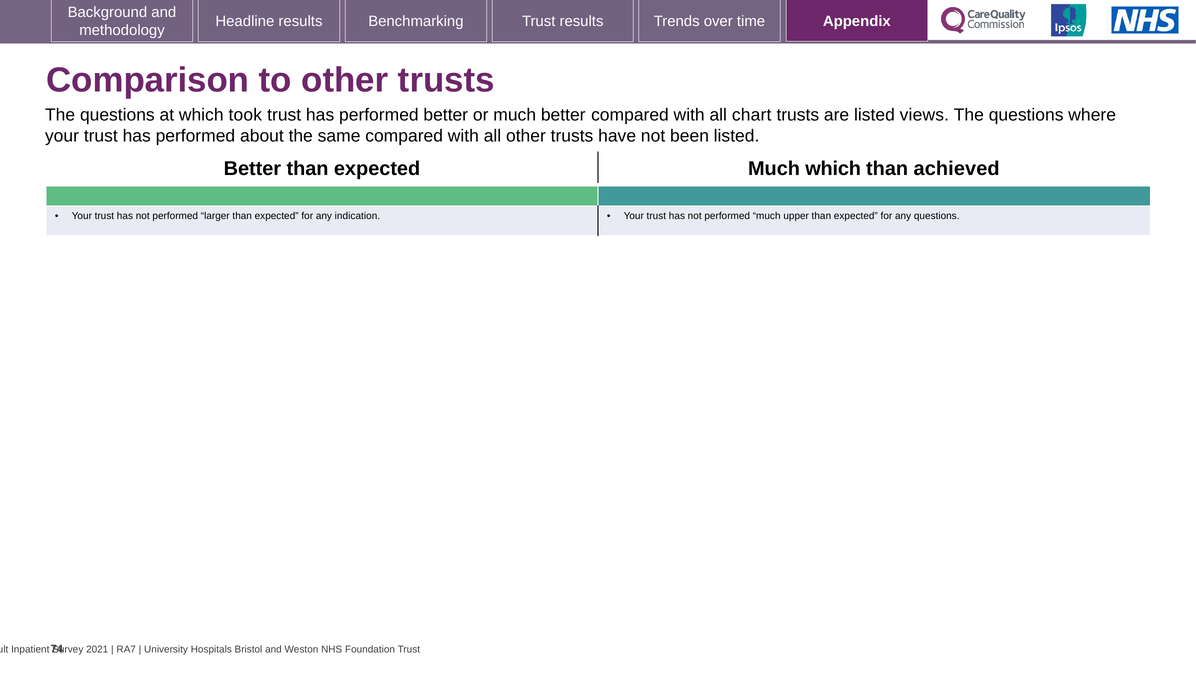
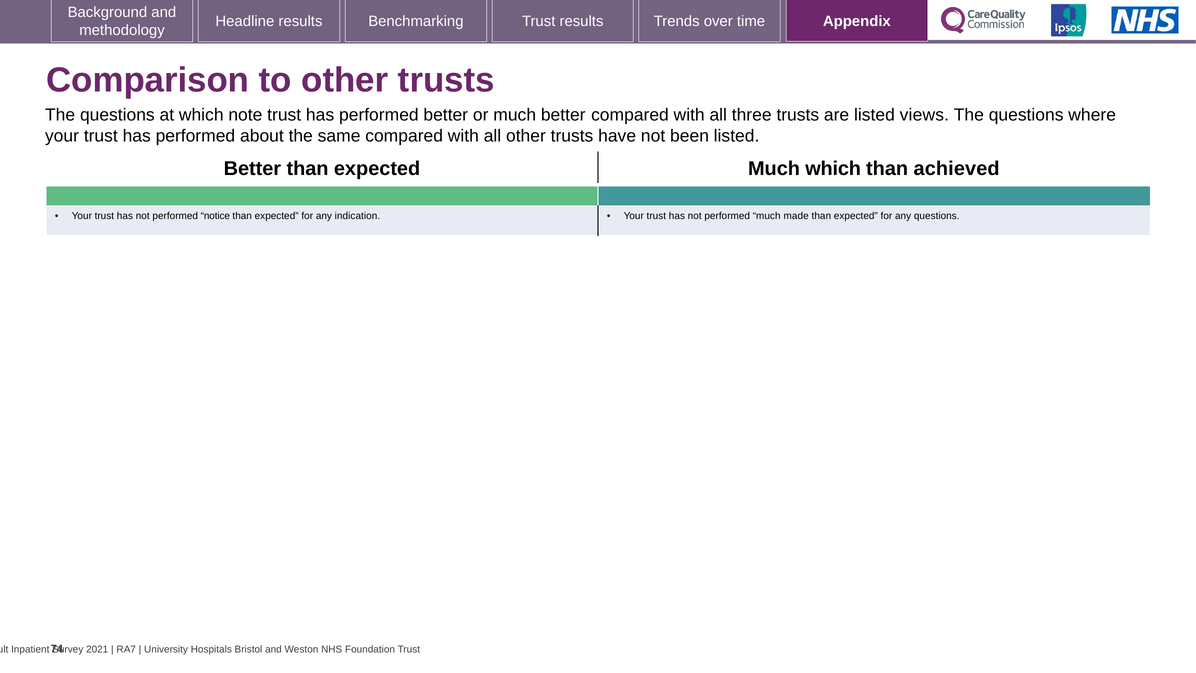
took: took -> note
chart: chart -> three
larger: larger -> notice
upper: upper -> made
